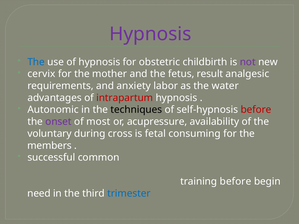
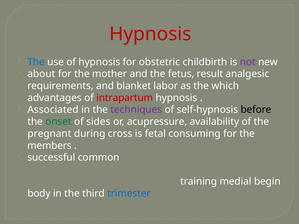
Hypnosis at (150, 34) colour: purple -> red
cervix: cervix -> about
anxiety: anxiety -> blanket
water: water -> which
Autonomic: Autonomic -> Associated
techniques colour: black -> purple
before at (256, 110) colour: red -> black
onset colour: purple -> green
most: most -> sides
voluntary: voluntary -> pregnant
training before: before -> medial
need: need -> body
